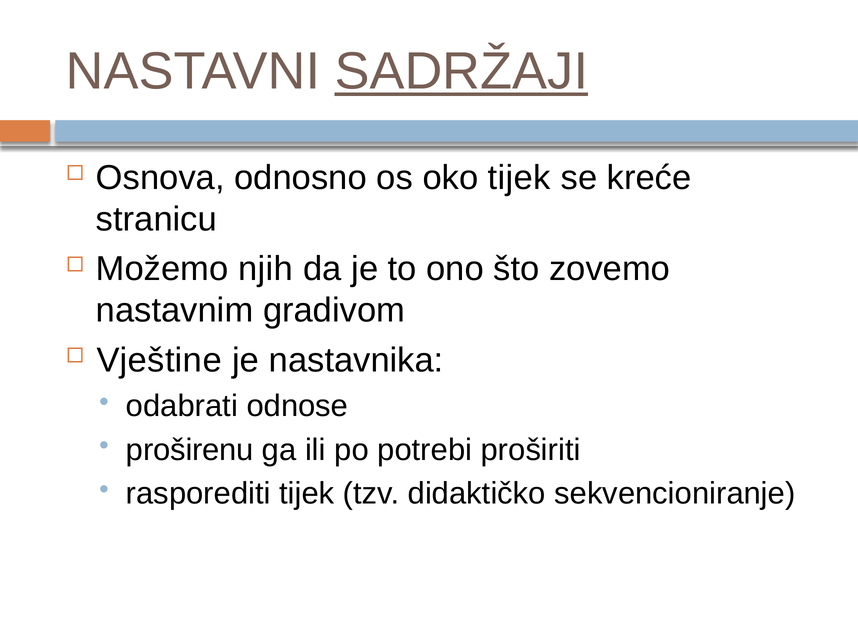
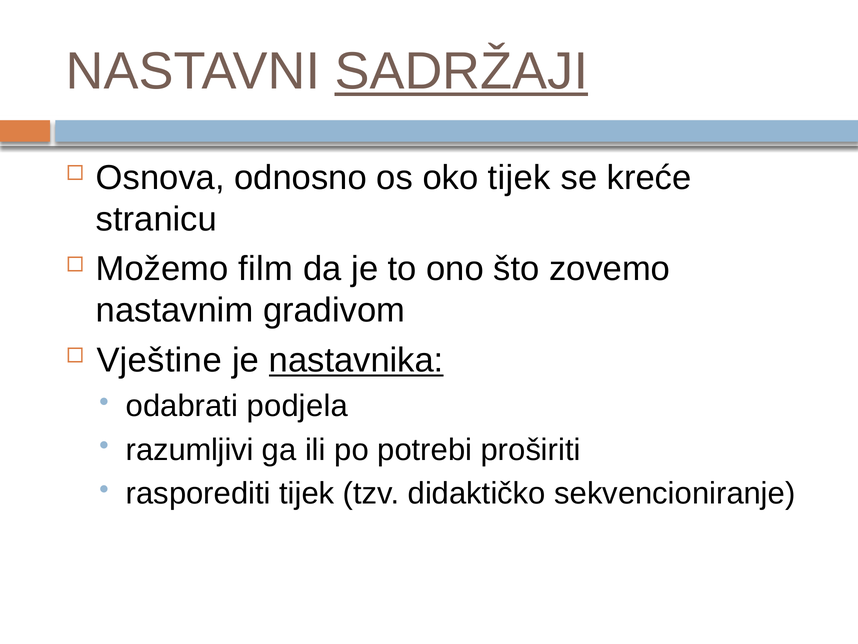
njih: njih -> film
nastavnika underline: none -> present
odnose: odnose -> podjela
proširenu: proširenu -> razumljivi
